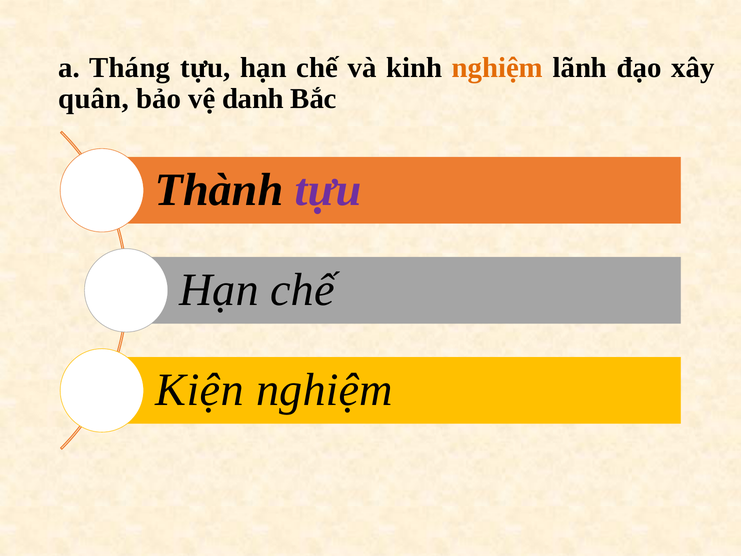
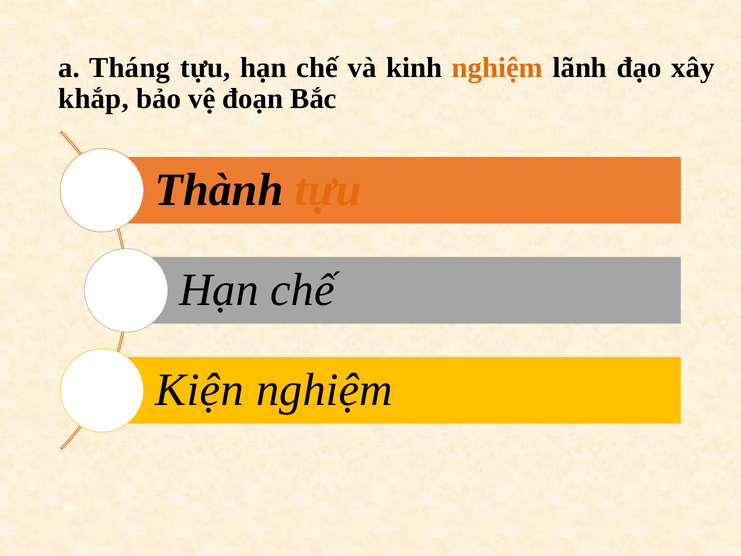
quân: quân -> khắp
danh: danh -> đoạn
tựu at (328, 190) colour: purple -> orange
